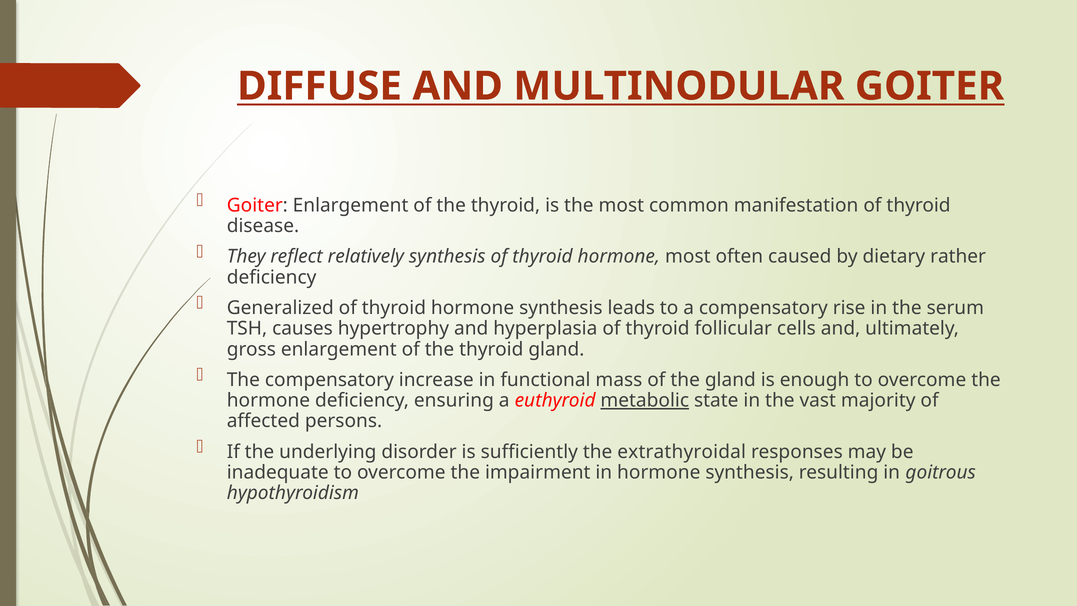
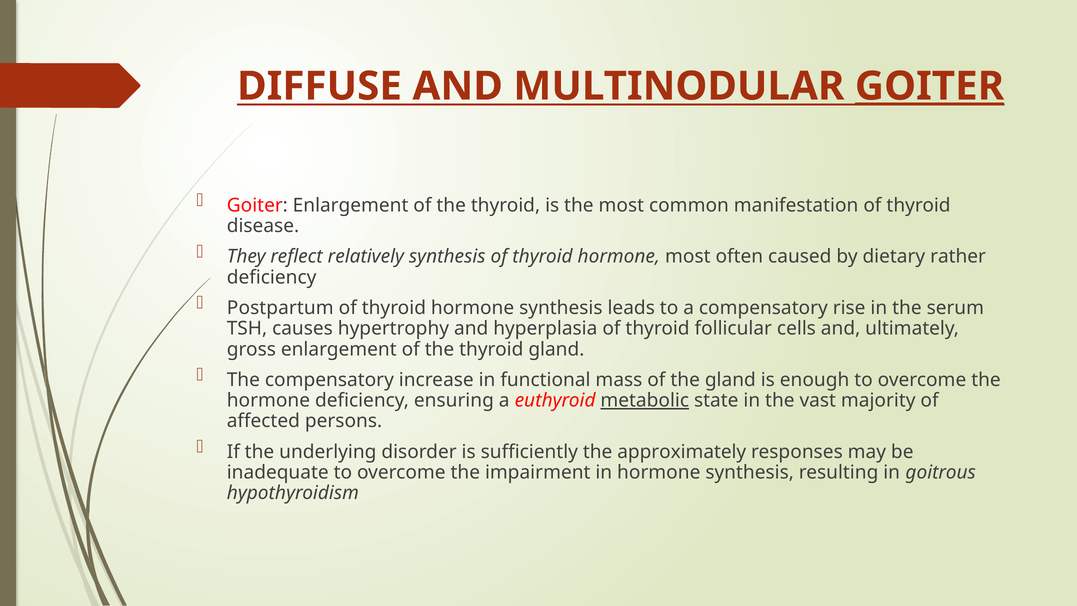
GOITER at (930, 86) underline: none -> present
Generalized: Generalized -> Postpartum
extrathyroidal: extrathyroidal -> approximately
